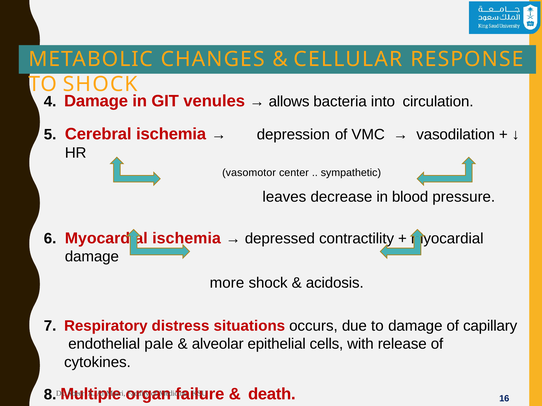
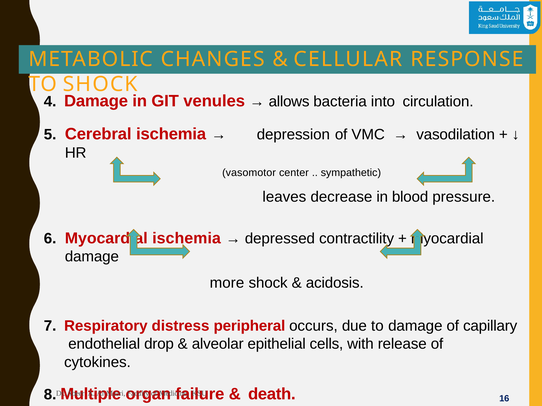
situations: situations -> peripheral
pale: pale -> drop
